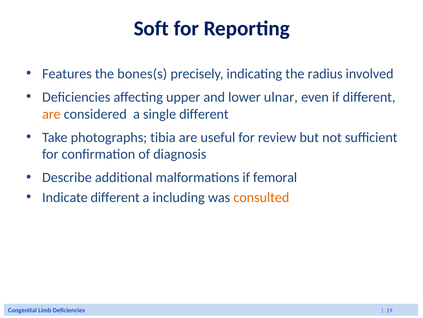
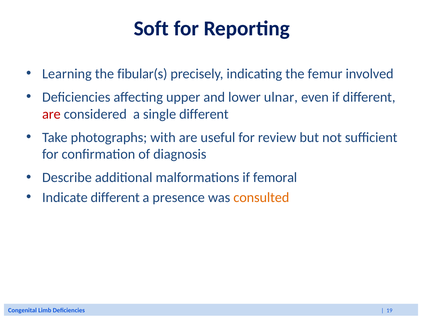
Features: Features -> Learning
bones(s: bones(s -> fibular(s
radius: radius -> femur
are at (51, 114) colour: orange -> red
tibia: tibia -> with
including: including -> presence
